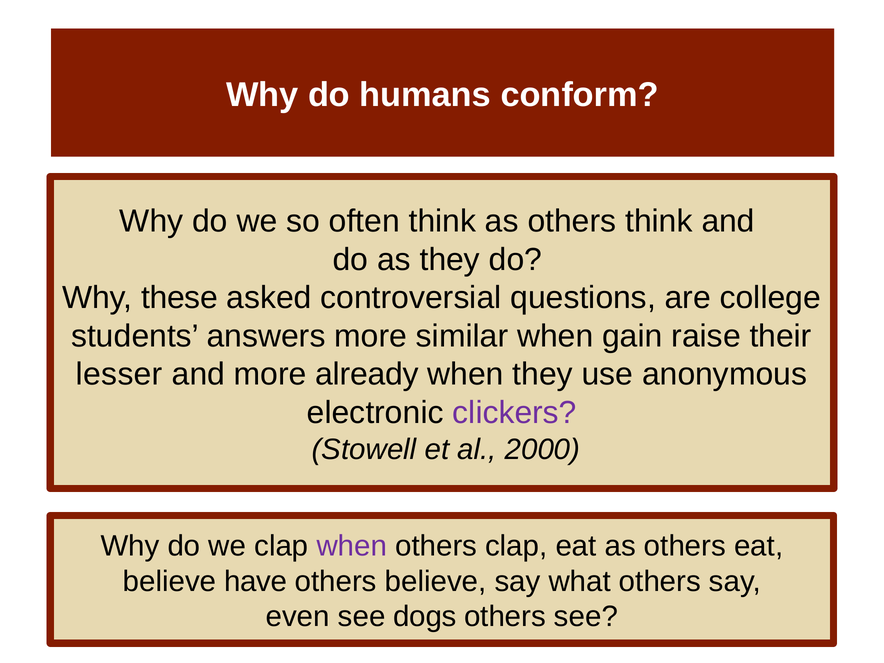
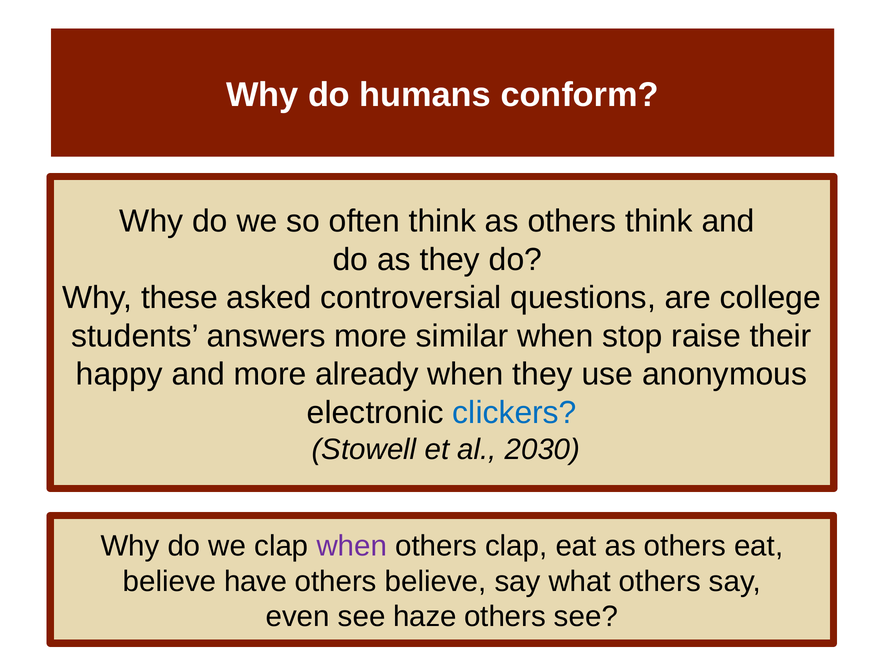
gain: gain -> stop
lesser: lesser -> happy
clickers colour: purple -> blue
2000: 2000 -> 2030
dogs: dogs -> haze
